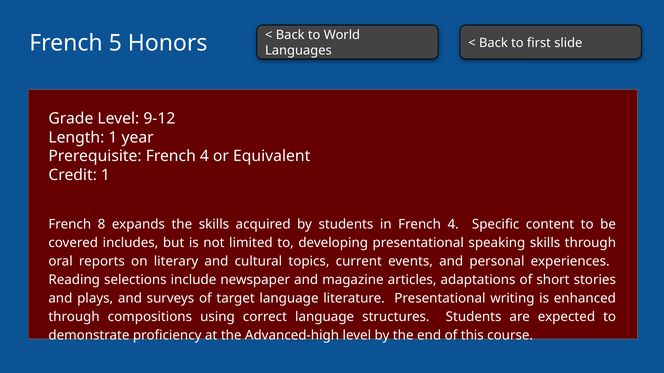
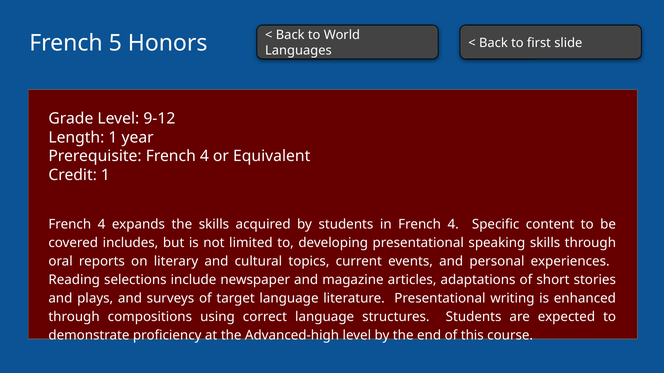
8 at (101, 225): 8 -> 4
